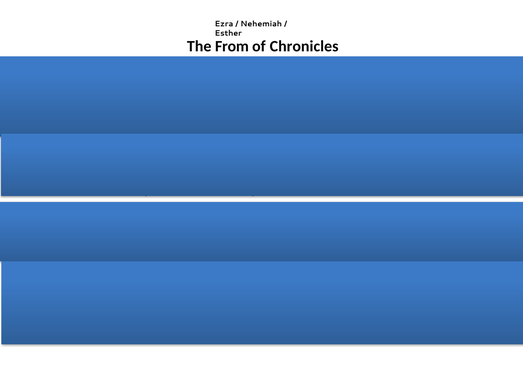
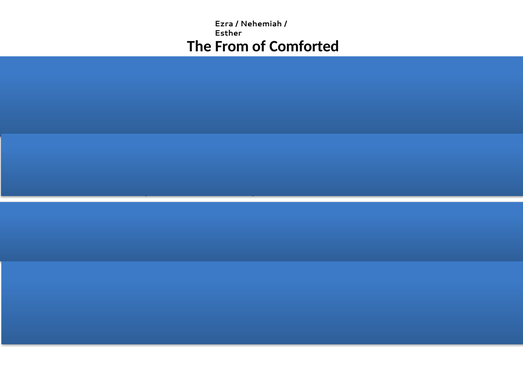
of Chronicles: Chronicles -> Comforted
